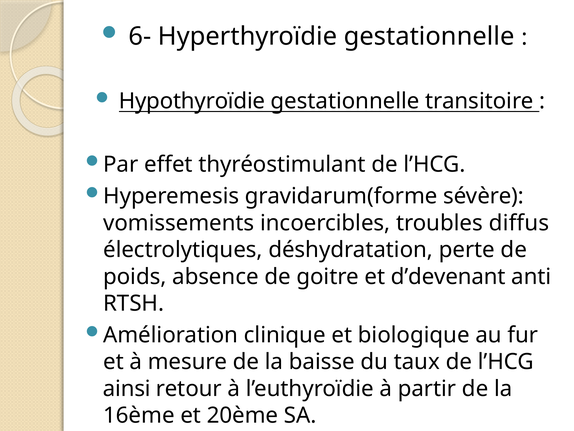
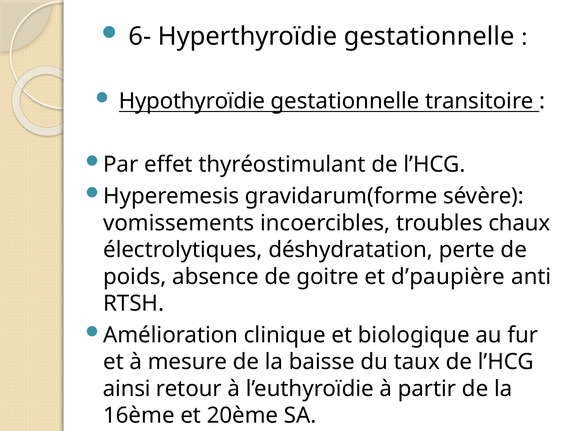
diffus: diffus -> chaux
d’devenant: d’devenant -> d’paupière
